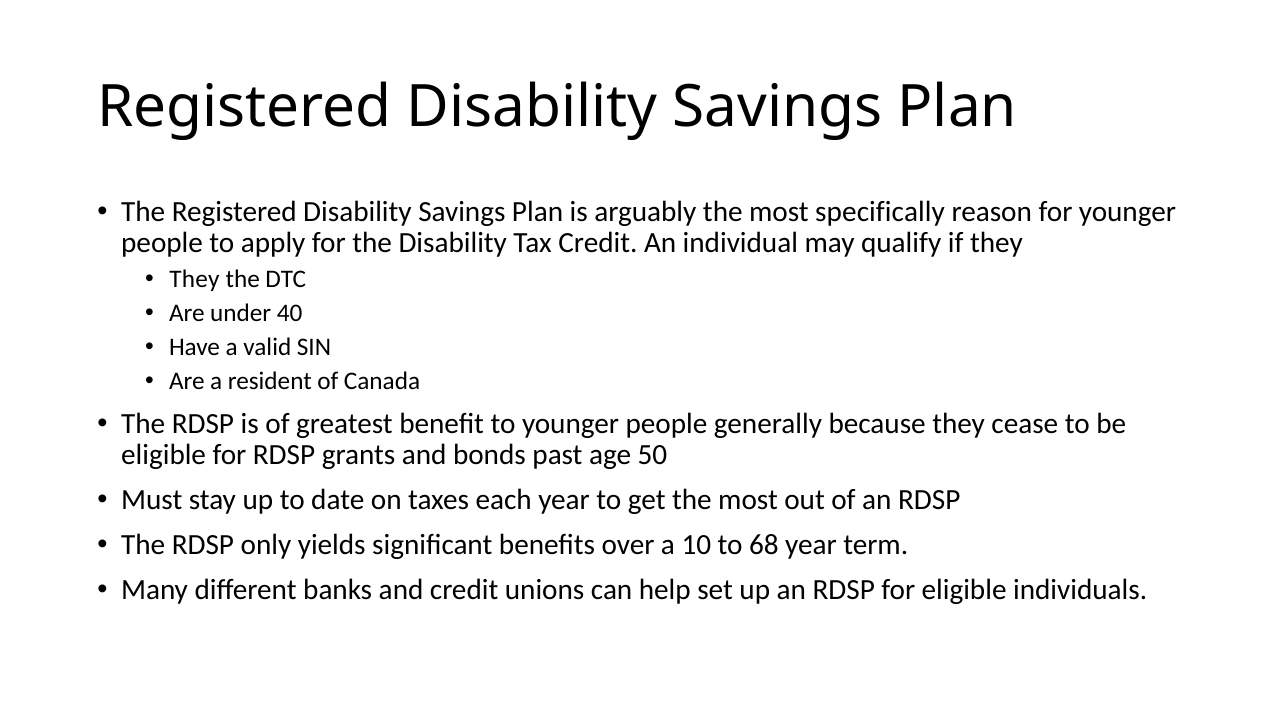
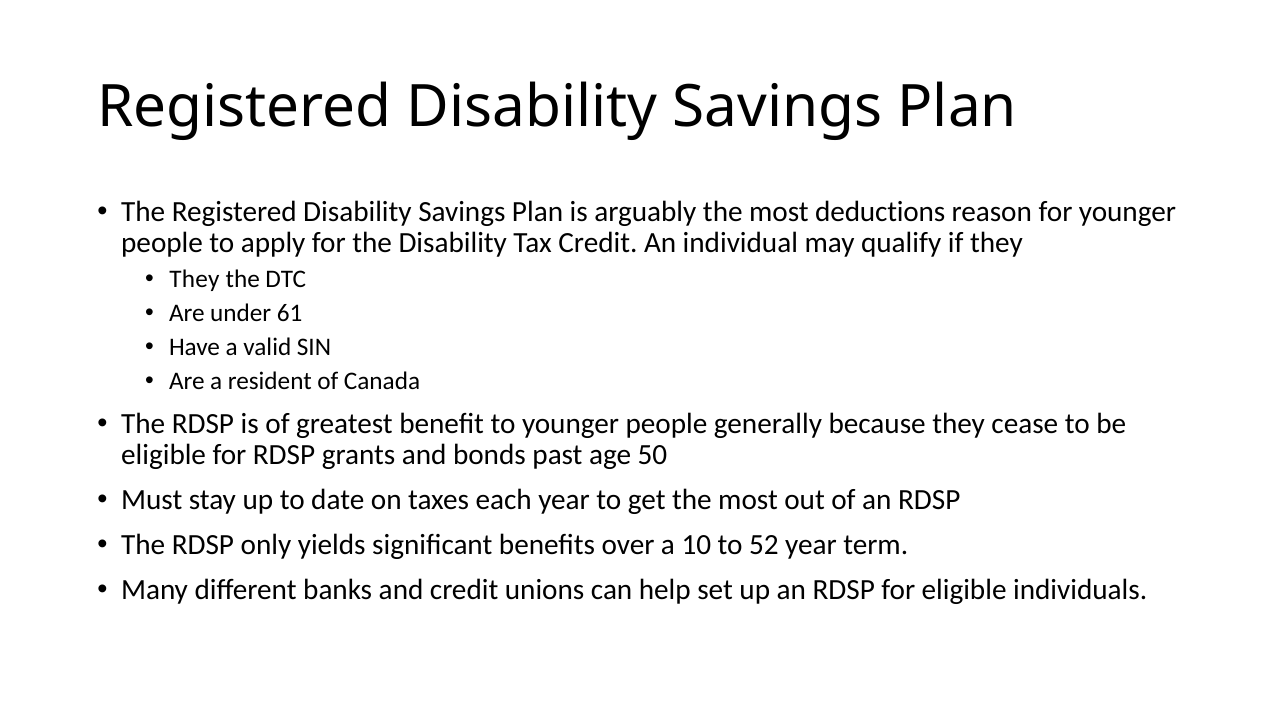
specifically: specifically -> deductions
40: 40 -> 61
68: 68 -> 52
